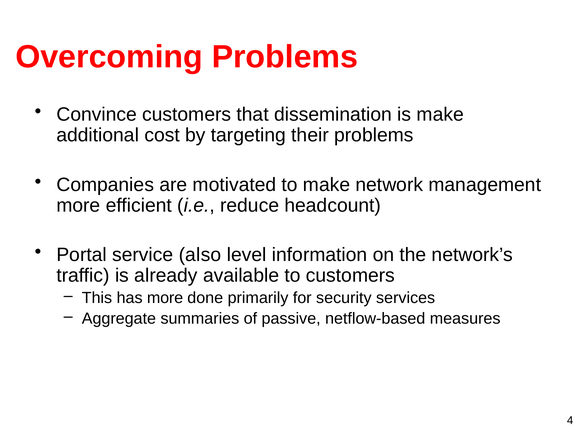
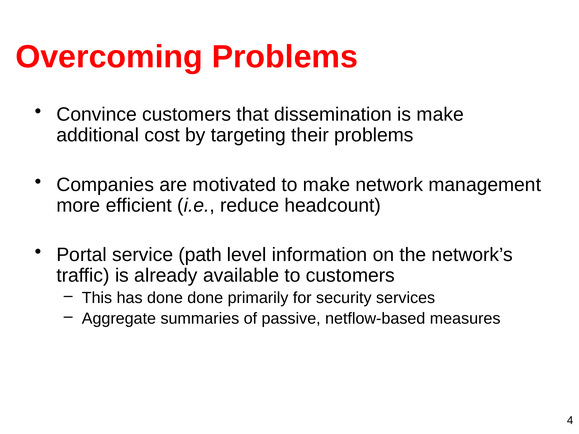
also: also -> path
has more: more -> done
